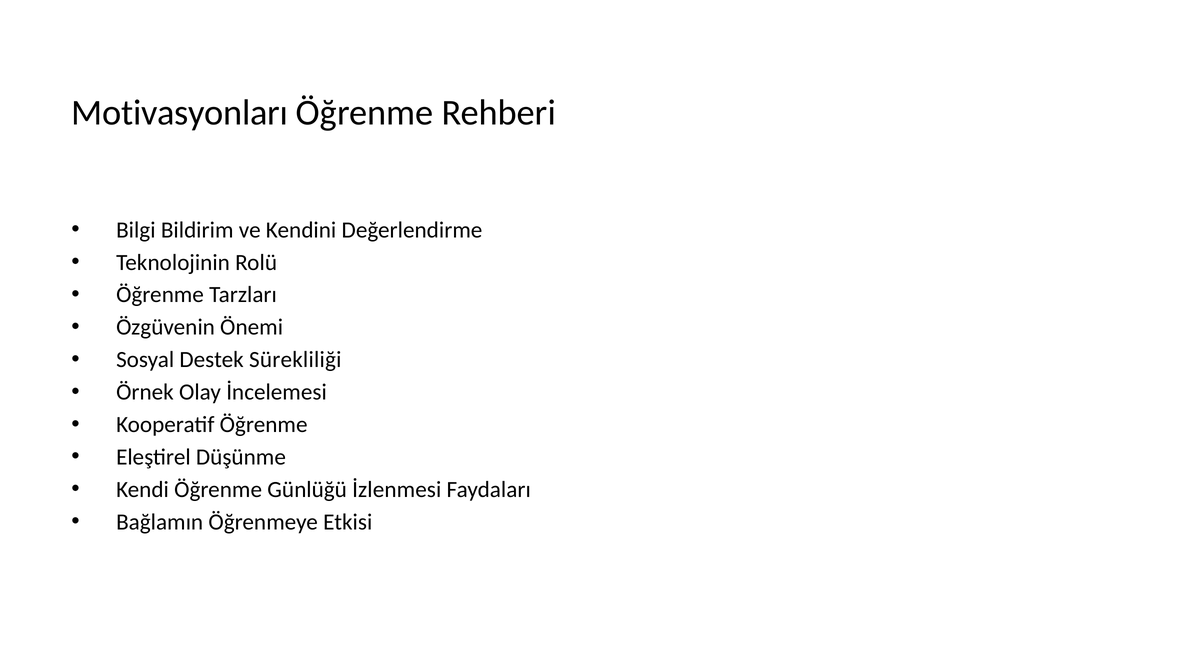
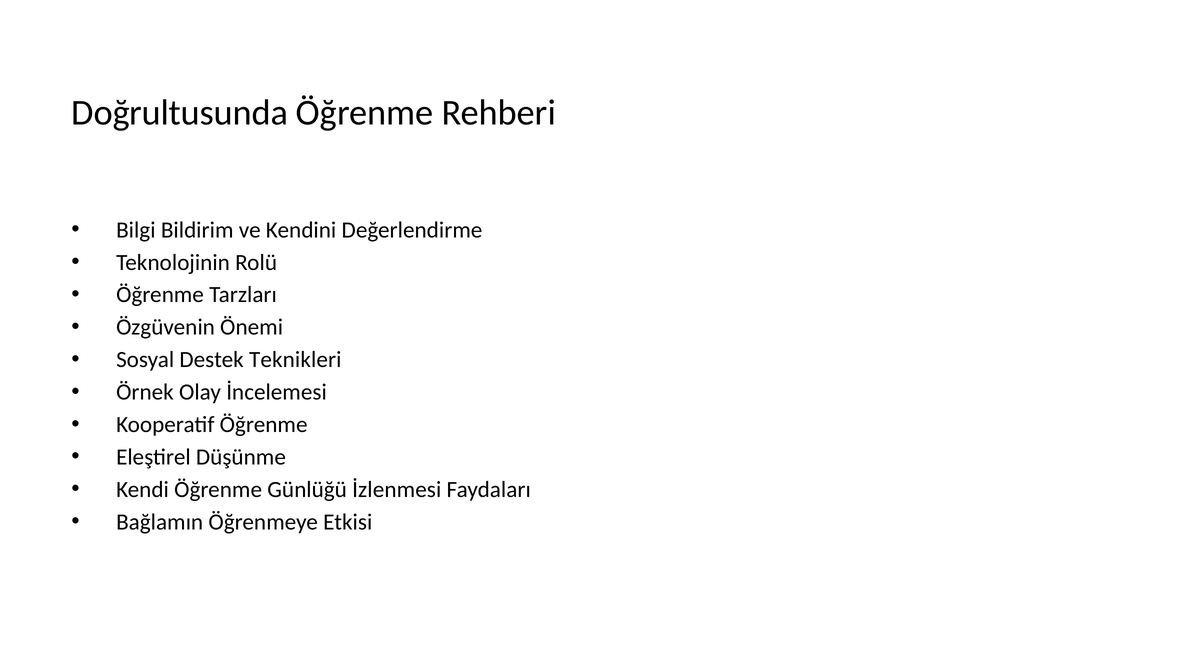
Motivasyonları: Motivasyonları -> Doğrultusunda
Sürekliliği: Sürekliliği -> Teknikleri
